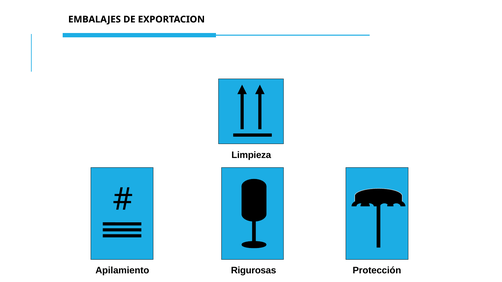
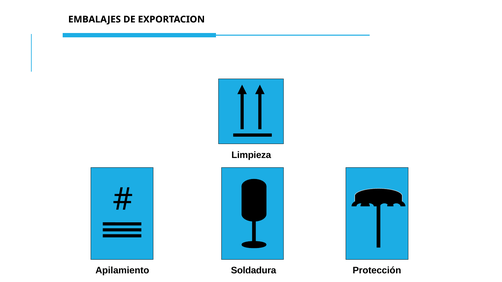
Rigurosas: Rigurosas -> Soldadura
